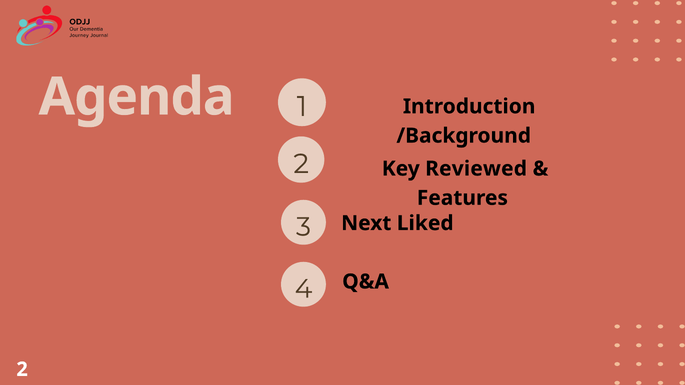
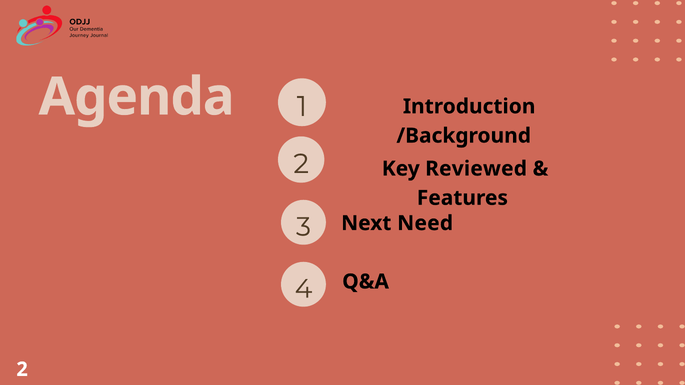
Liked: Liked -> Need
